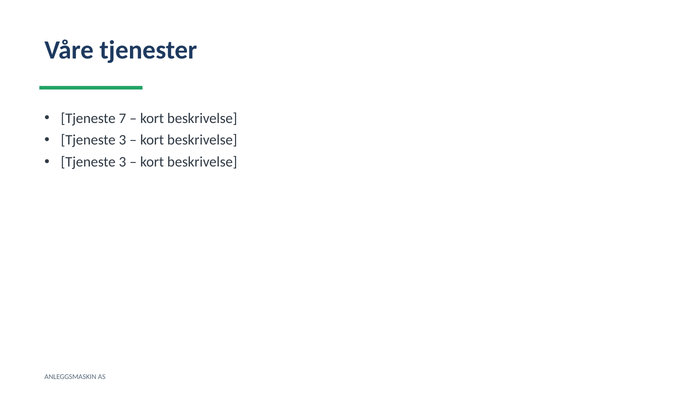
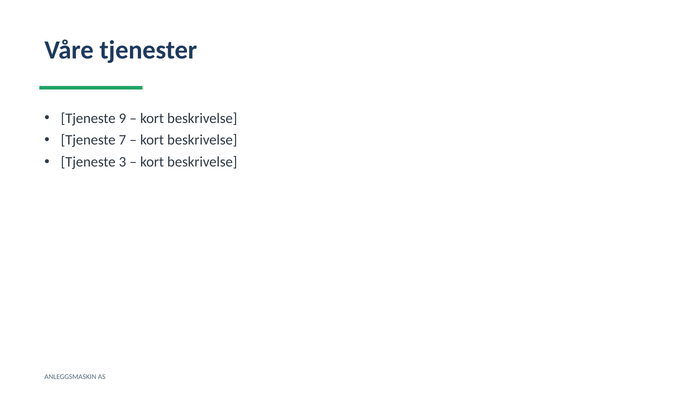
7: 7 -> 9
3 at (123, 140): 3 -> 7
